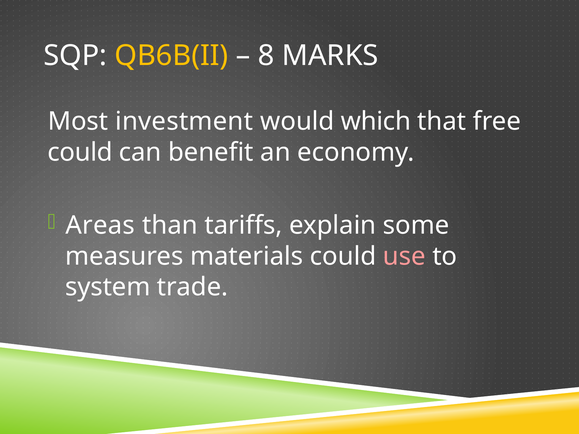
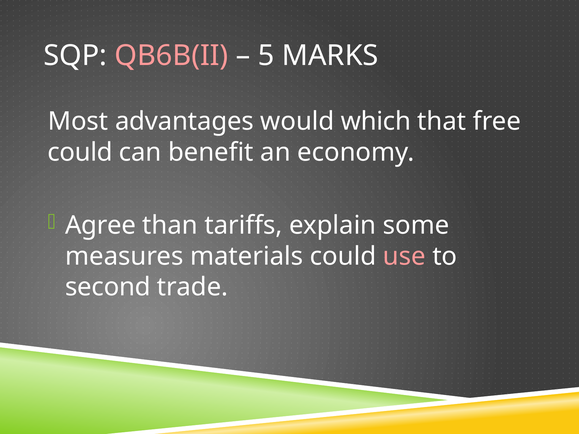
QB6B(II colour: yellow -> pink
8: 8 -> 5
investment: investment -> advantages
Areas: Areas -> Agree
system: system -> second
